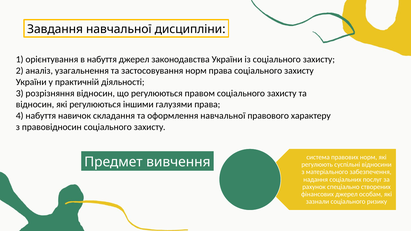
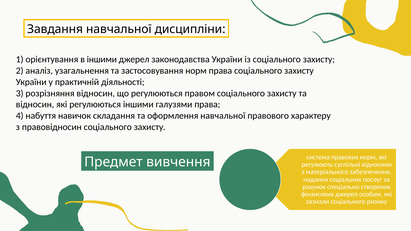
в набуття: набуття -> іншими
